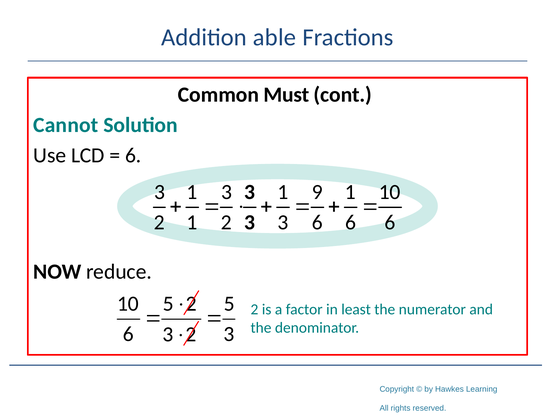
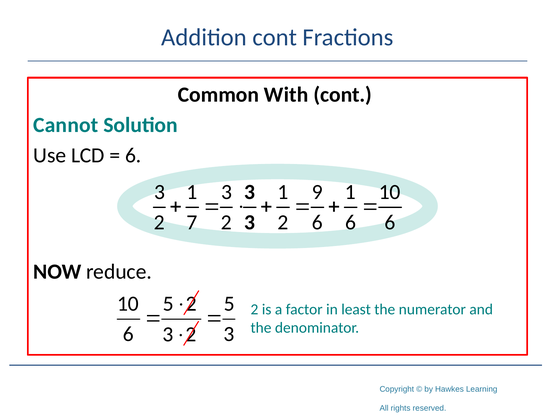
Addition able: able -> cont
Must: Must -> With
2 1: 1 -> 7
2 3: 3 -> 2
